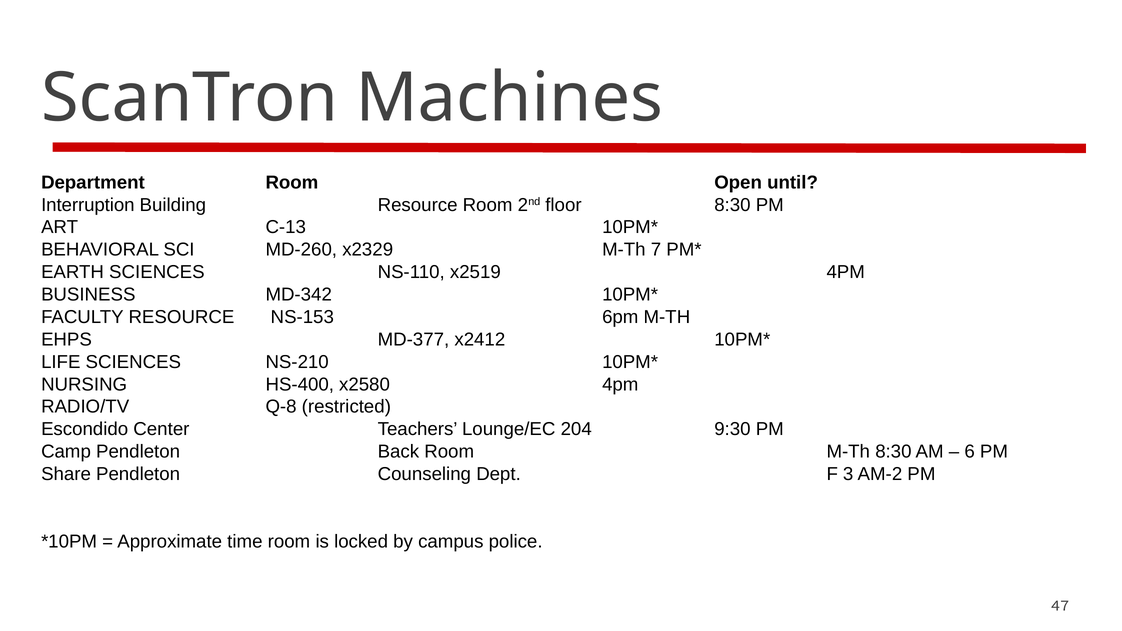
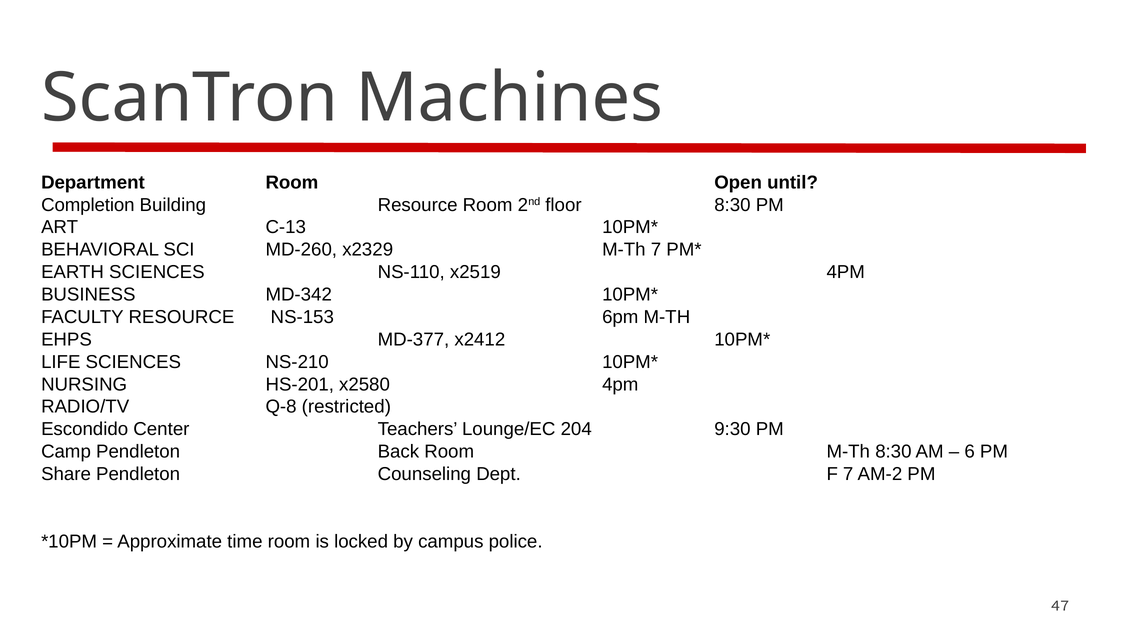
Interruption: Interruption -> Completion
HS-400: HS-400 -> HS-201
F 3: 3 -> 7
